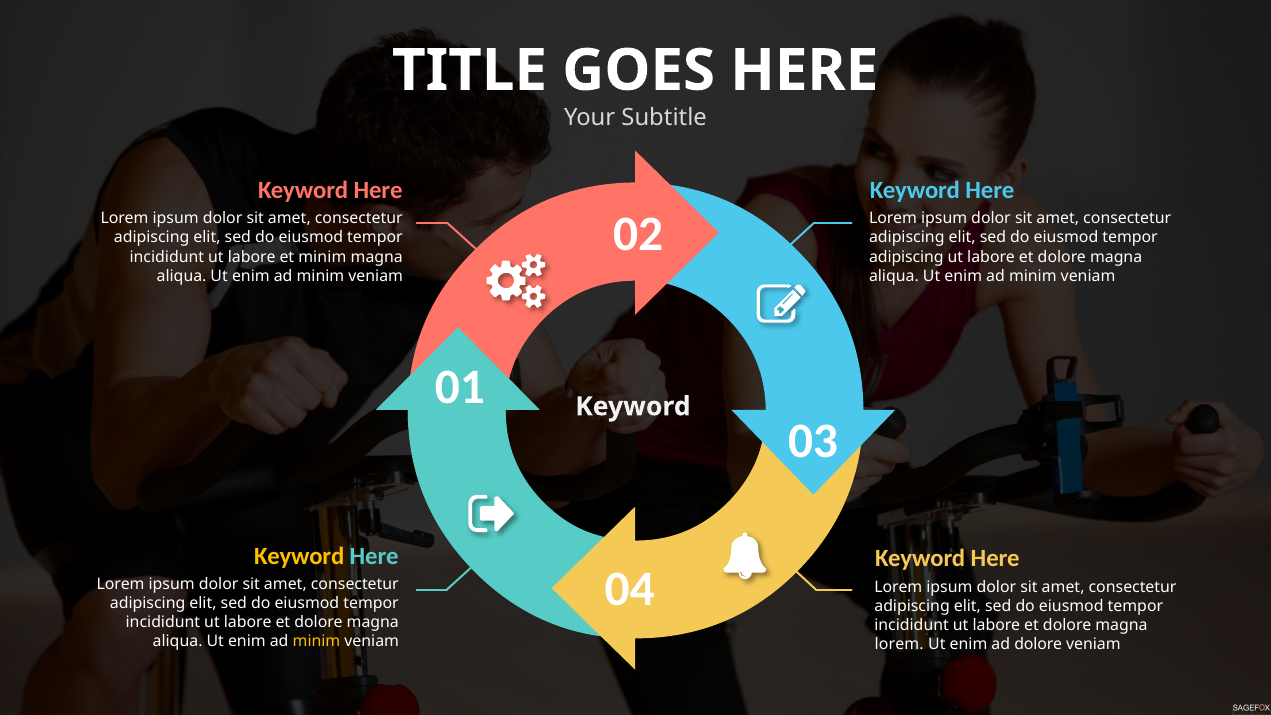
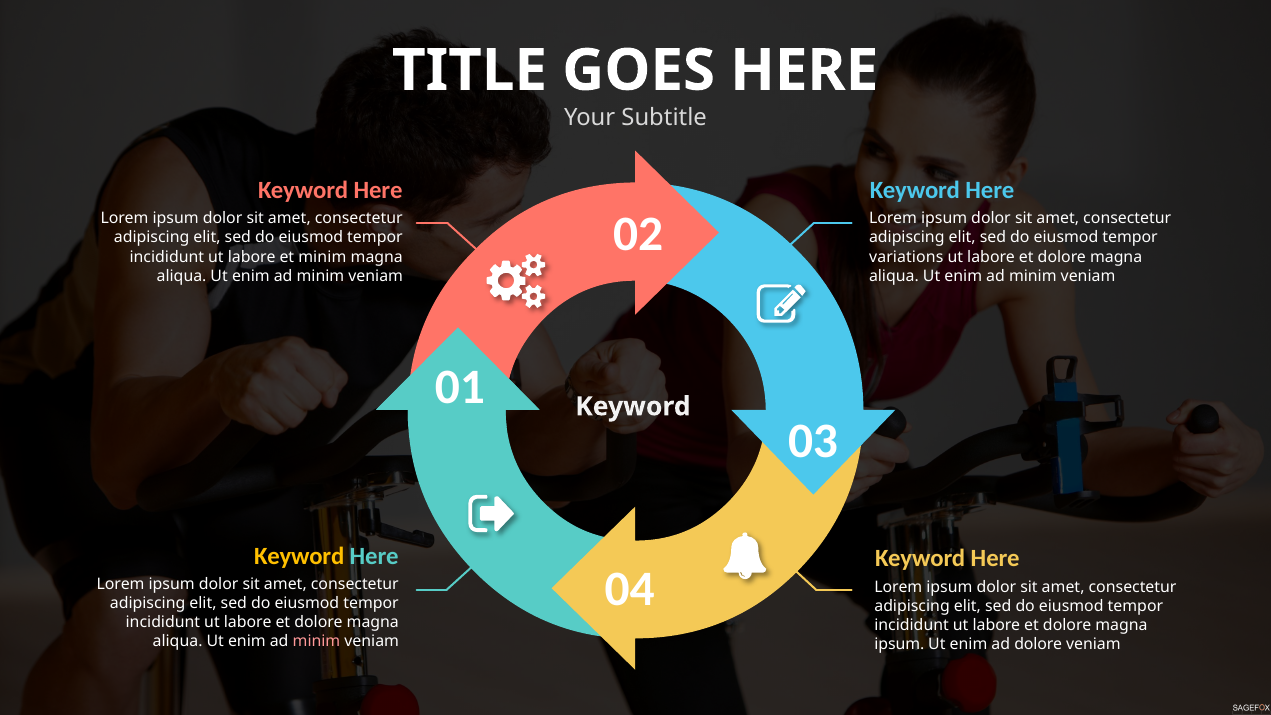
adipiscing at (906, 257): adipiscing -> variations
minim at (317, 642) colour: yellow -> pink
lorem at (899, 644): lorem -> ipsum
